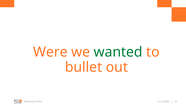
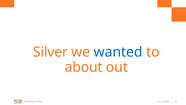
Were: Were -> Silver
wanted colour: green -> blue
bullet: bullet -> about
